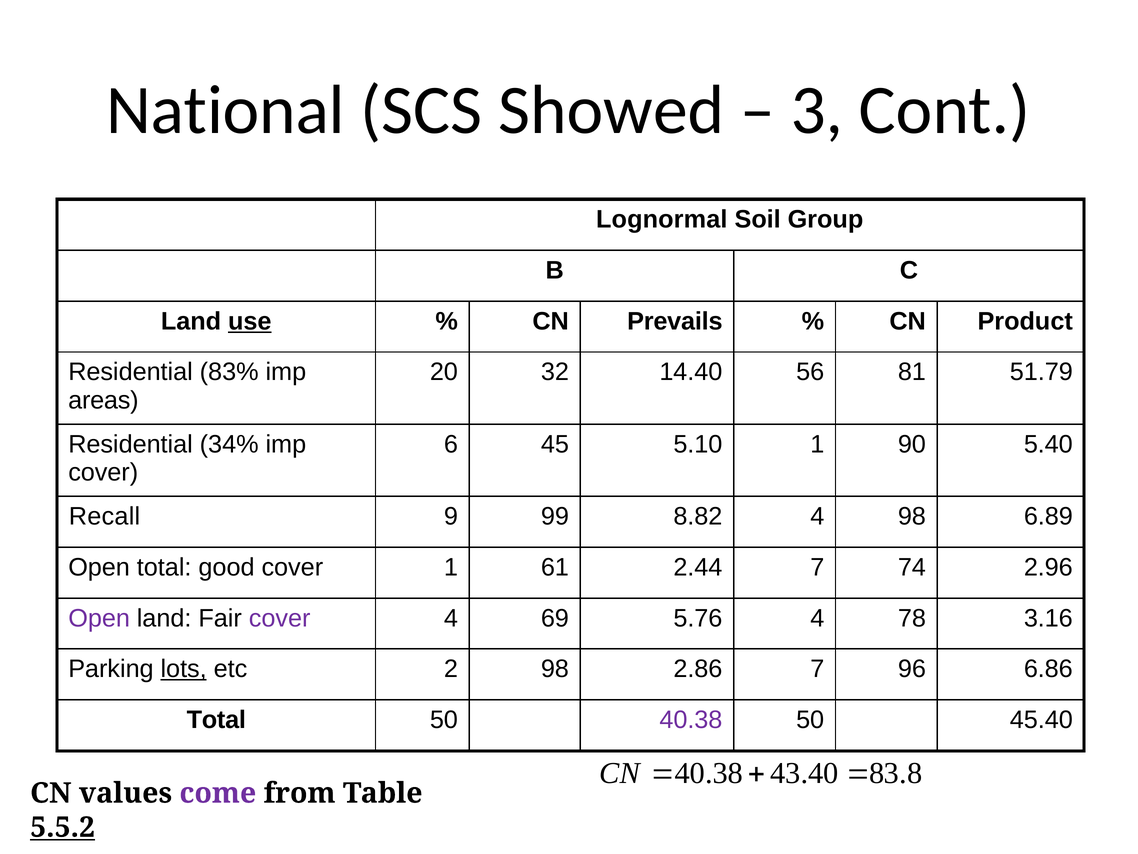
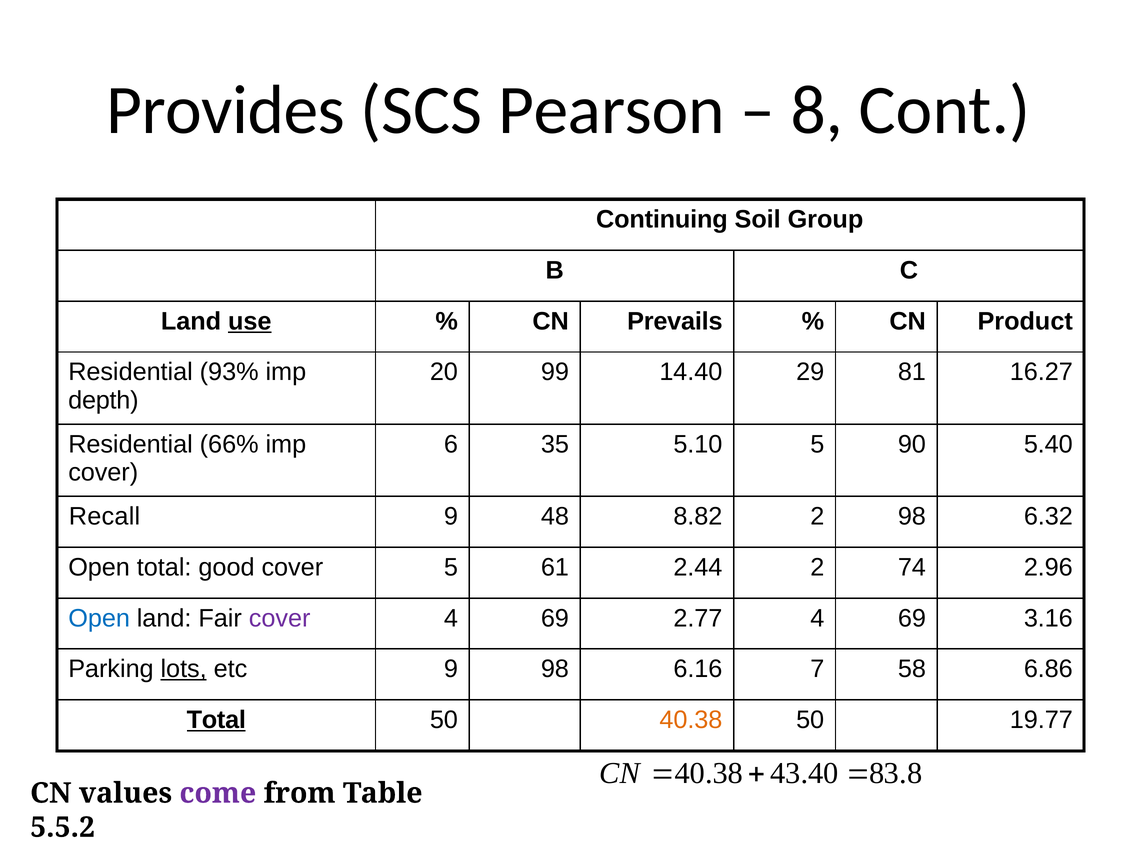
National: National -> Provides
Showed: Showed -> Pearson
3 at (817, 110): 3 -> 8
Lognormal: Lognormal -> Continuing
83%: 83% -> 93%
32: 32 -> 99
56: 56 -> 29
51.79: 51.79 -> 16.27
areas: areas -> depth
34%: 34% -> 66%
45: 45 -> 35
5.10 1: 1 -> 5
99: 99 -> 48
8.82 4: 4 -> 2
6.89: 6.89 -> 6.32
cover 1: 1 -> 5
2.44 7: 7 -> 2
Open at (99, 618) colour: purple -> blue
5.76: 5.76 -> 2.77
78 at (912, 618): 78 -> 69
etc 2: 2 -> 9
2.86: 2.86 -> 6.16
96: 96 -> 58
Total at (216, 720) underline: none -> present
40.38 colour: purple -> orange
45.40: 45.40 -> 19.77
5.5.2 underline: present -> none
